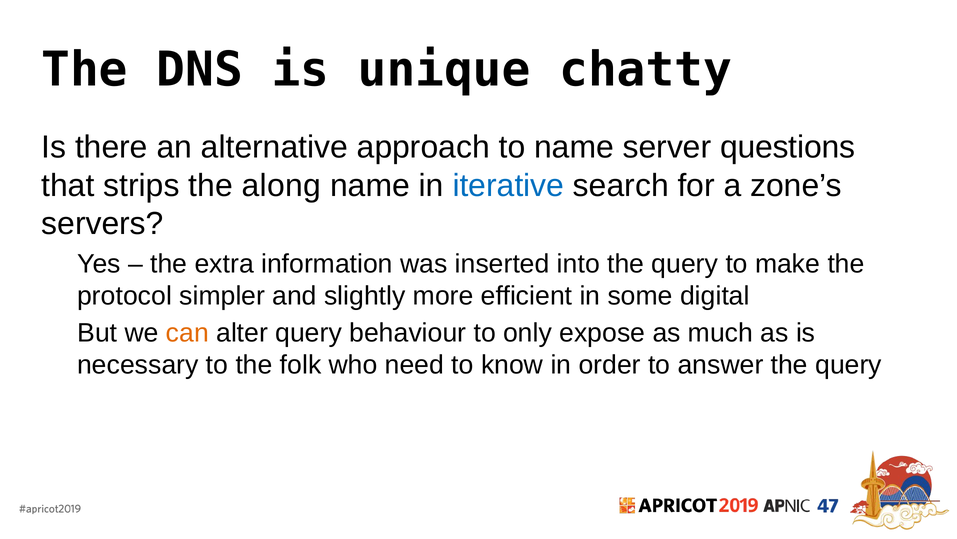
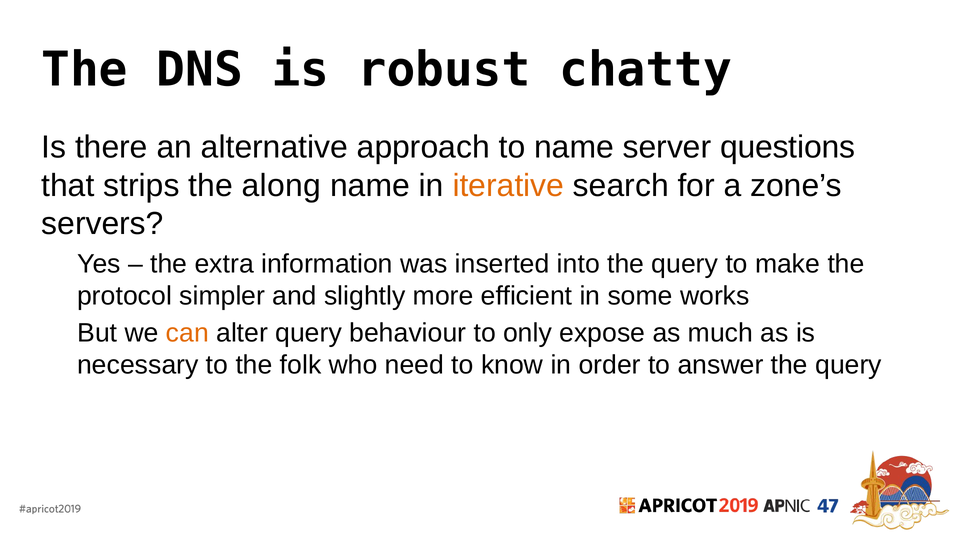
unique: unique -> robust
iterative colour: blue -> orange
digital: digital -> works
